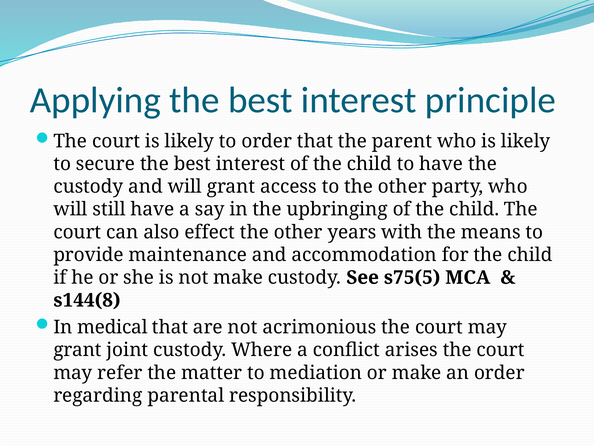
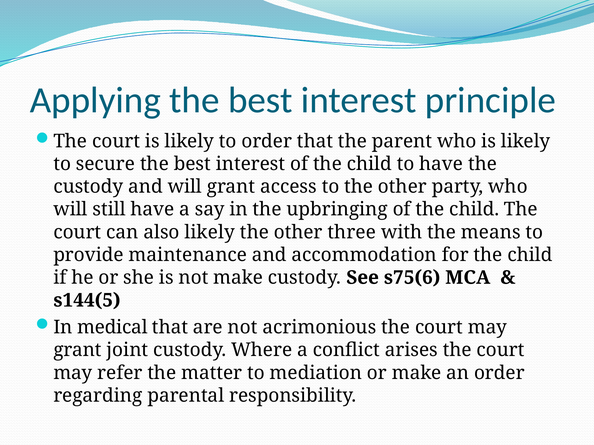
also effect: effect -> likely
years: years -> three
s75(5: s75(5 -> s75(6
s144(8: s144(8 -> s144(5
